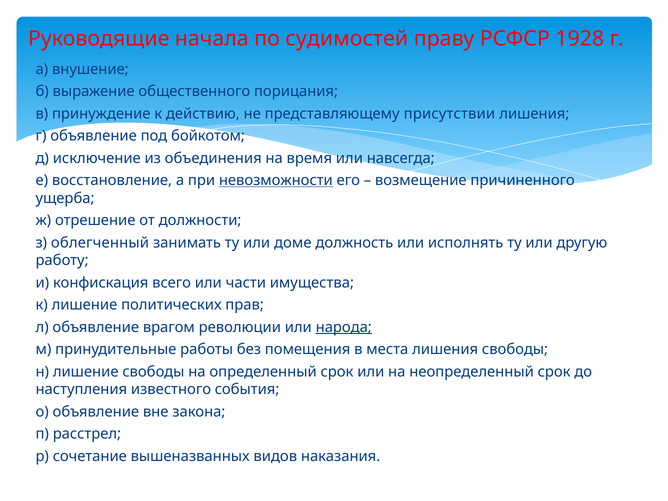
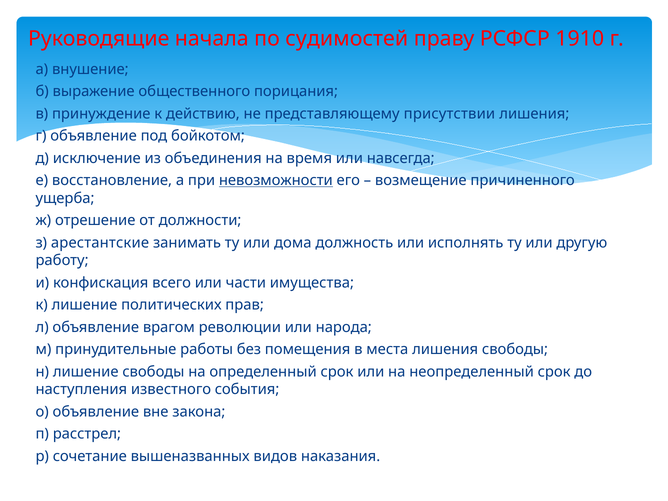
1928: 1928 -> 1910
облегченный: облегченный -> арестантские
доме: доме -> дома
народа underline: present -> none
